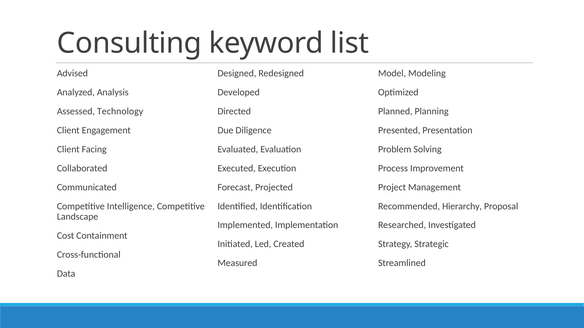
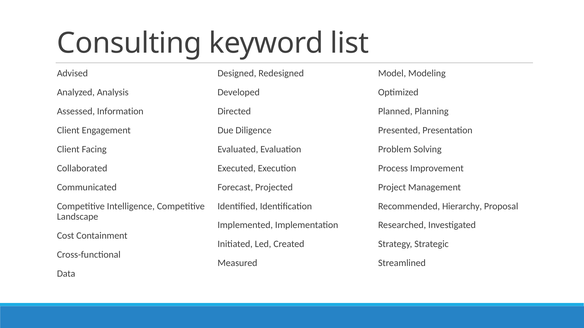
Technology: Technology -> Information
